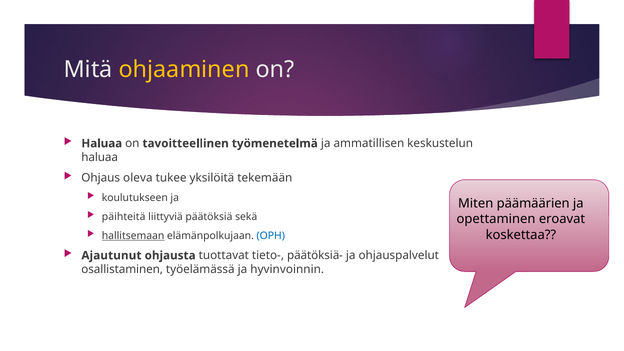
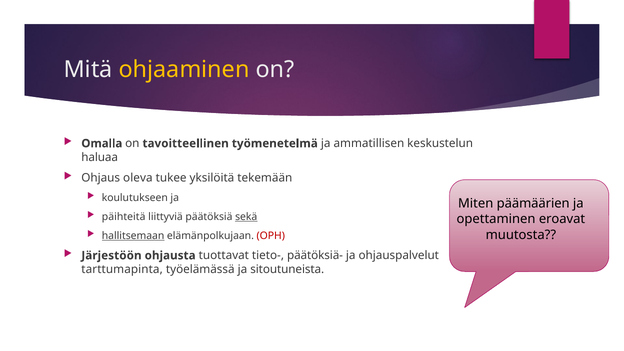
Haluaa at (102, 143): Haluaa -> Omalla
sekä underline: none -> present
OPH colour: blue -> red
koskettaa: koskettaa -> muutosta
Ajautunut: Ajautunut -> Järjestöön
osallistaminen: osallistaminen -> tarttumapinta
hyvinvoinnin: hyvinvoinnin -> sitoutuneista
